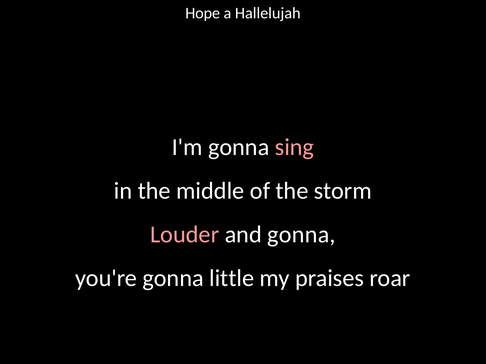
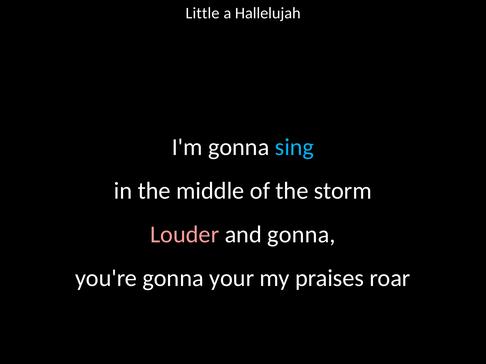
Hope: Hope -> Little
sing colour: pink -> light blue
little: little -> your
